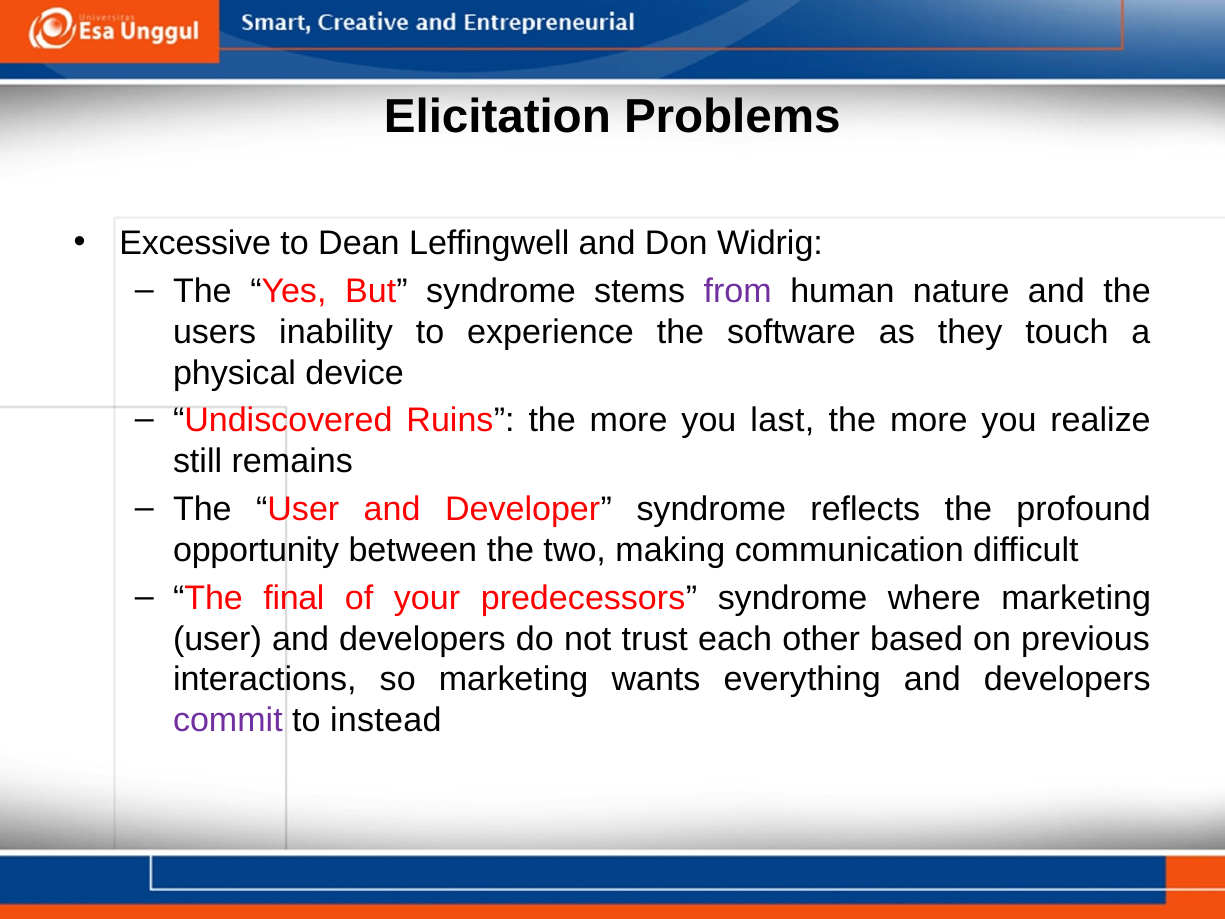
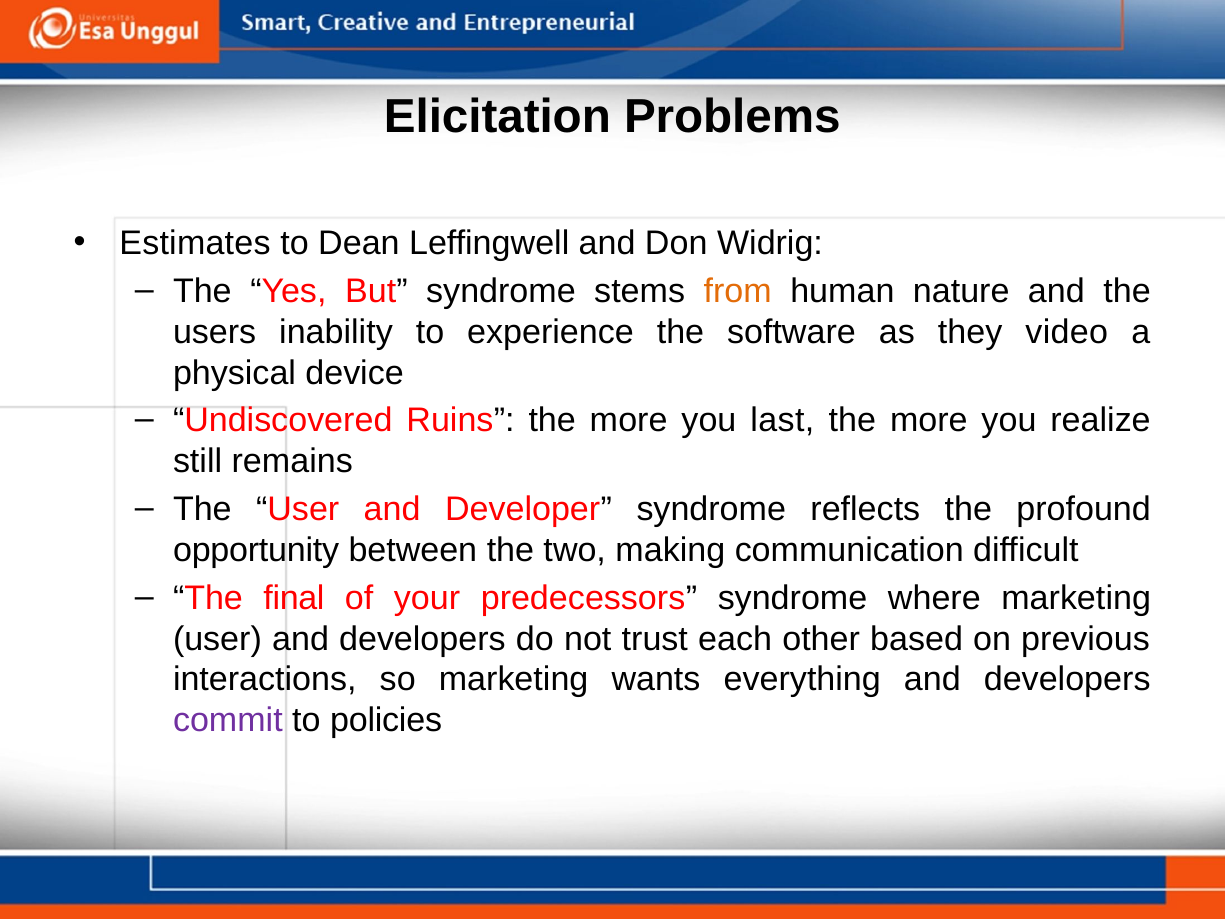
Excessive: Excessive -> Estimates
from colour: purple -> orange
touch: touch -> video
instead: instead -> policies
